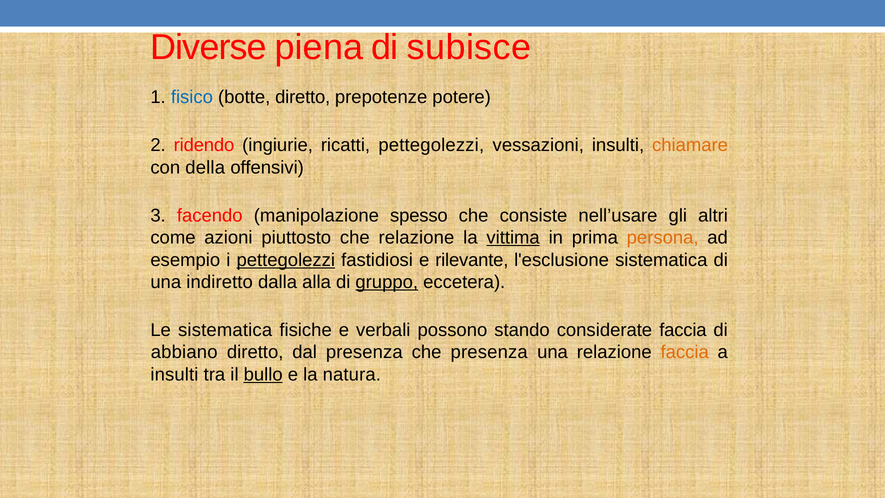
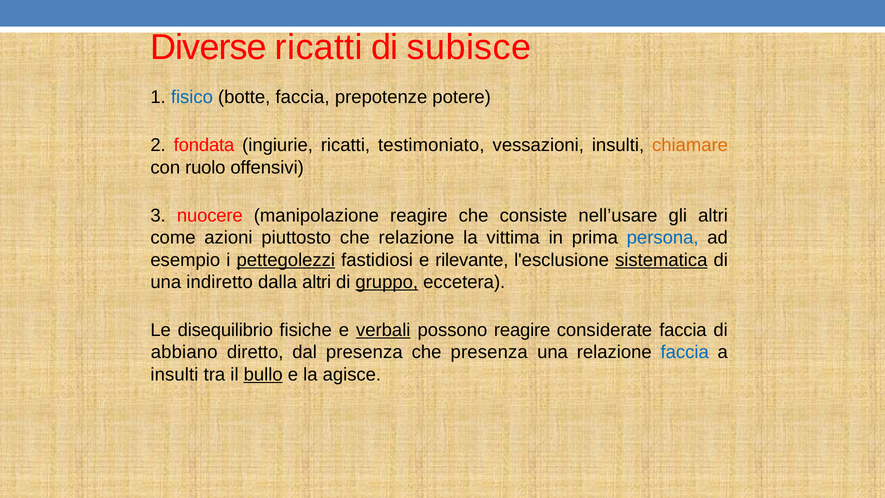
Diverse piena: piena -> ricatti
botte diretto: diretto -> faccia
ridendo: ridendo -> fondata
ricatti pettegolezzi: pettegolezzi -> testimoniato
della: della -> ruolo
facendo: facendo -> nuocere
manipolazione spesso: spesso -> reagire
vittima underline: present -> none
persona colour: orange -> blue
sistematica at (661, 260) underline: none -> present
dalla alla: alla -> altri
Le sistematica: sistematica -> disequilibrio
verbali underline: none -> present
possono stando: stando -> reagire
faccia at (685, 352) colour: orange -> blue
natura: natura -> agisce
